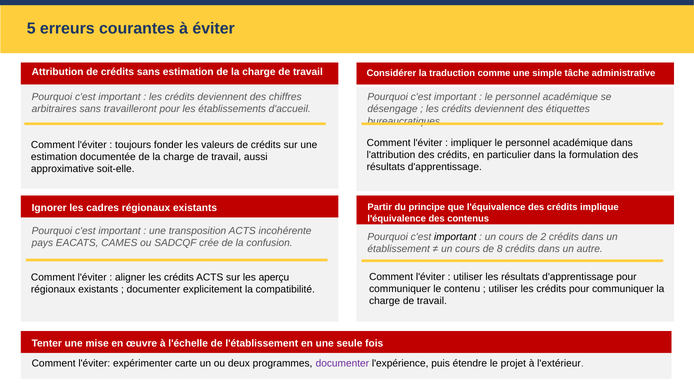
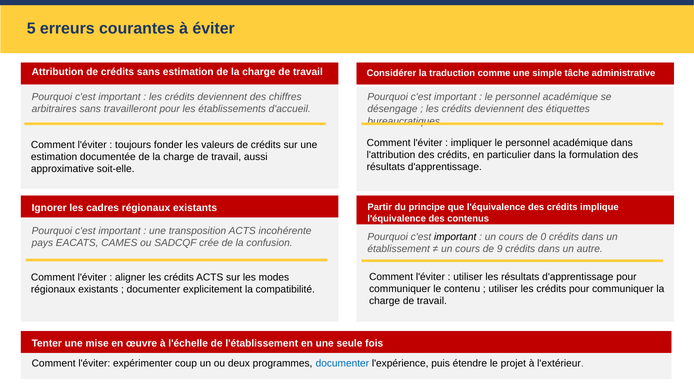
2: 2 -> 0
8: 8 -> 9
aperçu: aperçu -> modes
carte: carte -> coup
documenter at (342, 363) colour: purple -> blue
